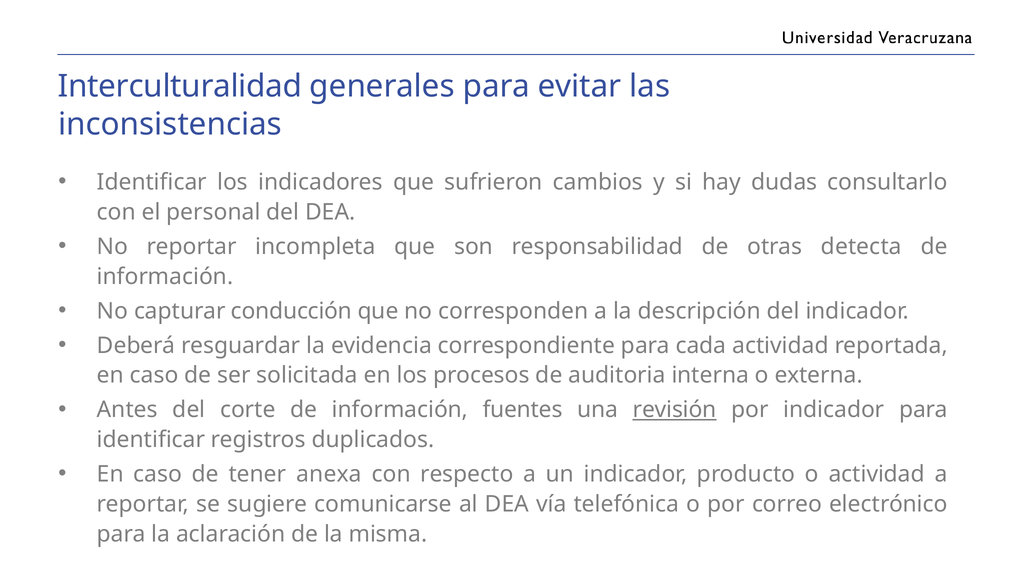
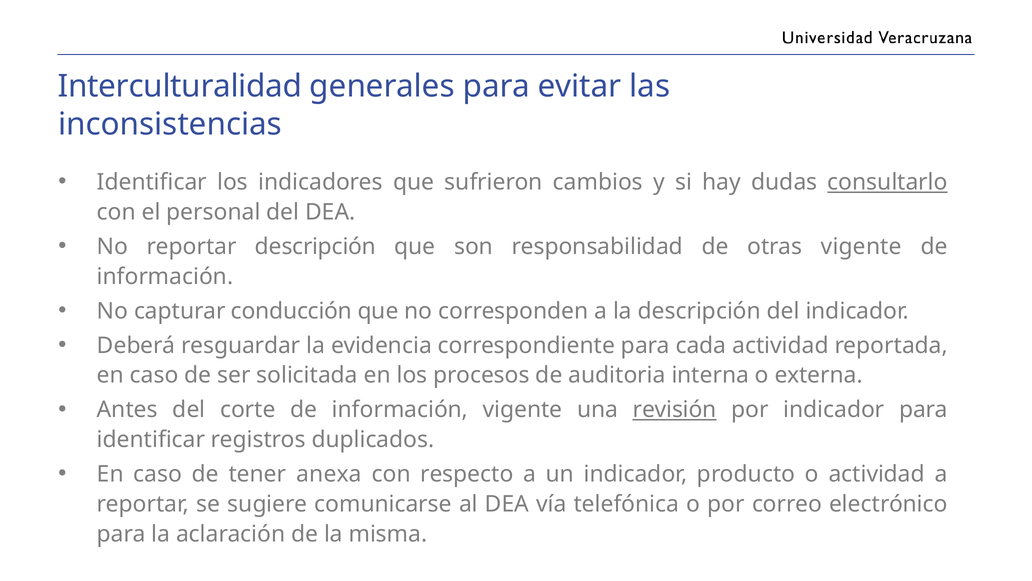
consultarlo underline: none -> present
reportar incompleta: incompleta -> descripción
otras detecta: detecta -> vigente
información fuentes: fuentes -> vigente
